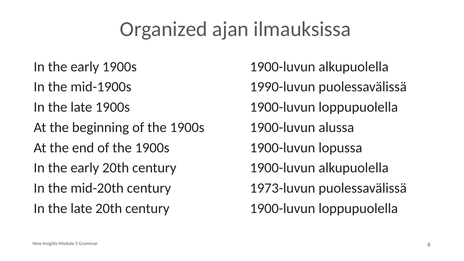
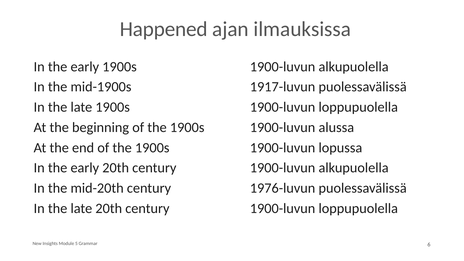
Organized: Organized -> Happened
1990-luvun: 1990-luvun -> 1917-luvun
1973-luvun: 1973-luvun -> 1976-luvun
